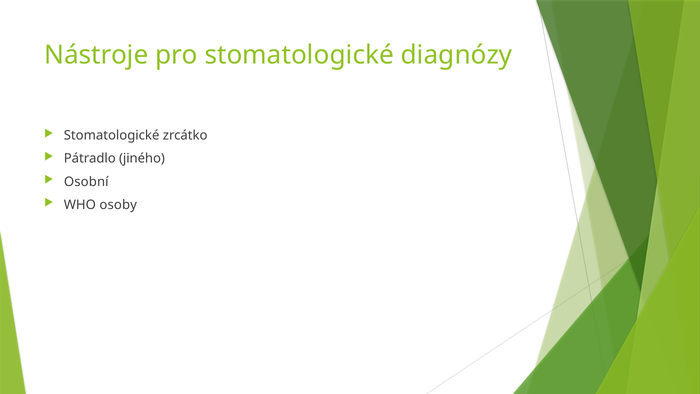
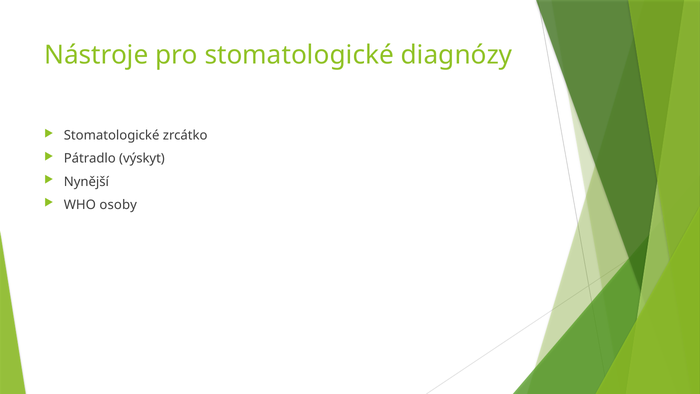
jiného: jiného -> výskyt
Osobní: Osobní -> Nynější
